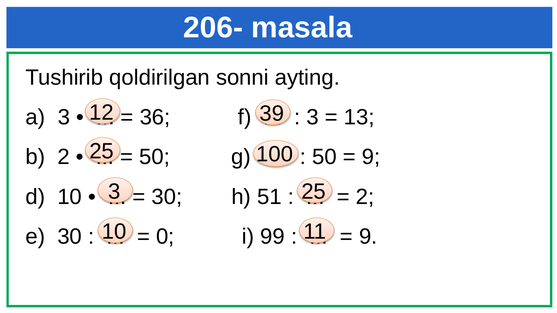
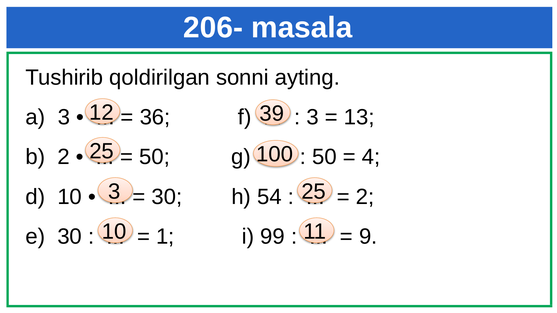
9 at (371, 157): 9 -> 4
51: 51 -> 54
0: 0 -> 1
